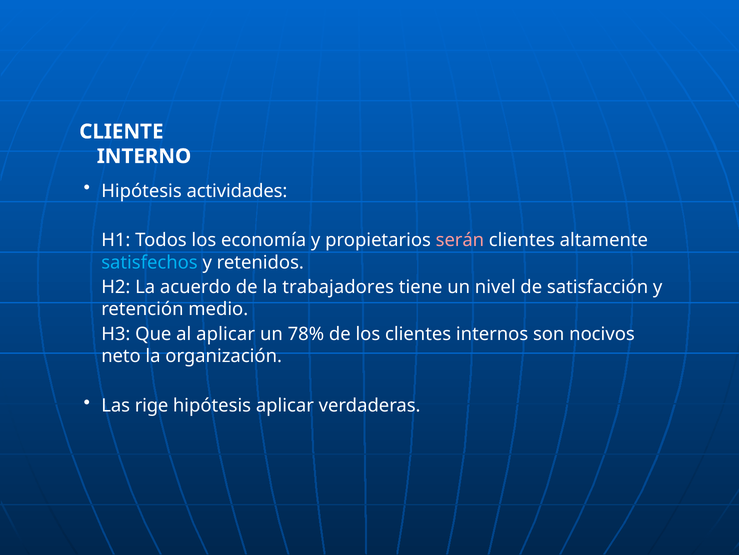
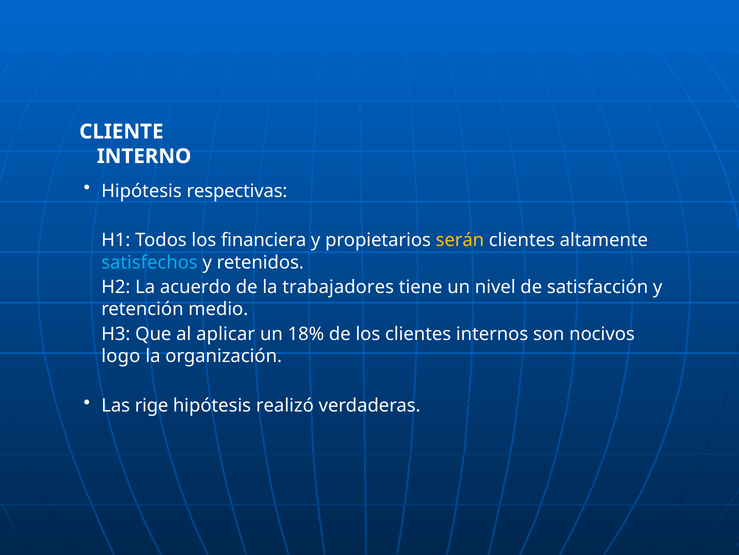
actividades: actividades -> respectivas
economía: economía -> financiera
serán colour: pink -> yellow
78%: 78% -> 18%
neto: neto -> logo
hipótesis aplicar: aplicar -> realizó
